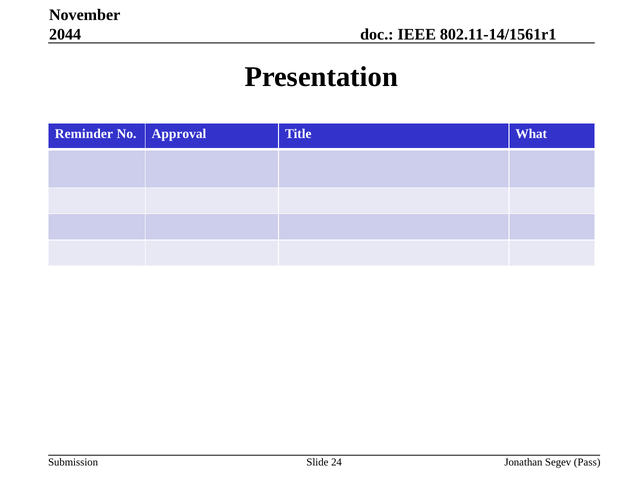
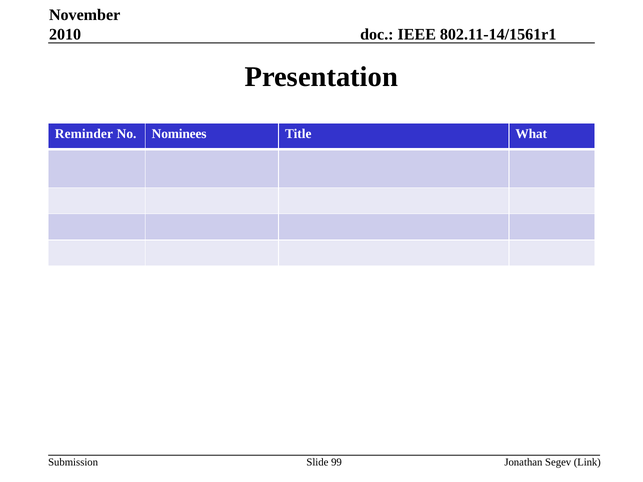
2044: 2044 -> 2010
Approval: Approval -> Nominees
24: 24 -> 99
Pass: Pass -> Link
